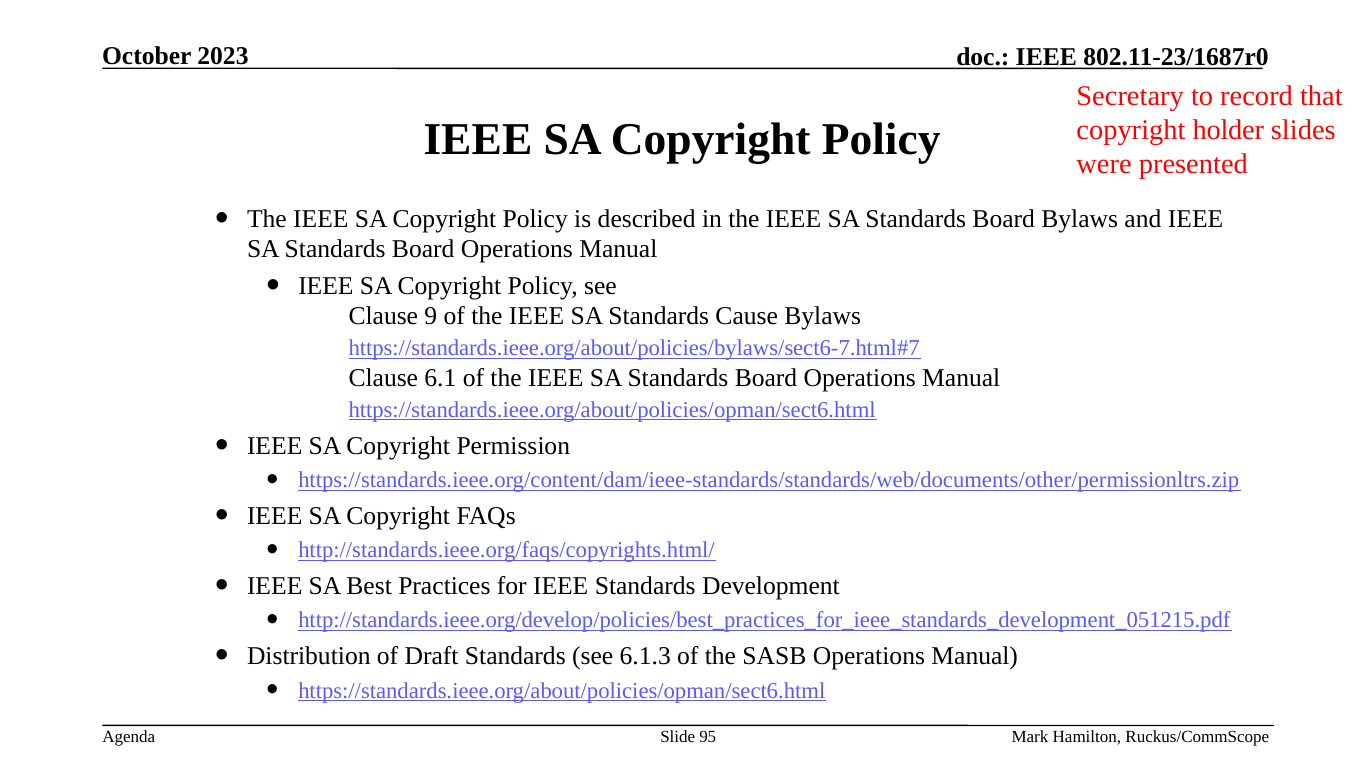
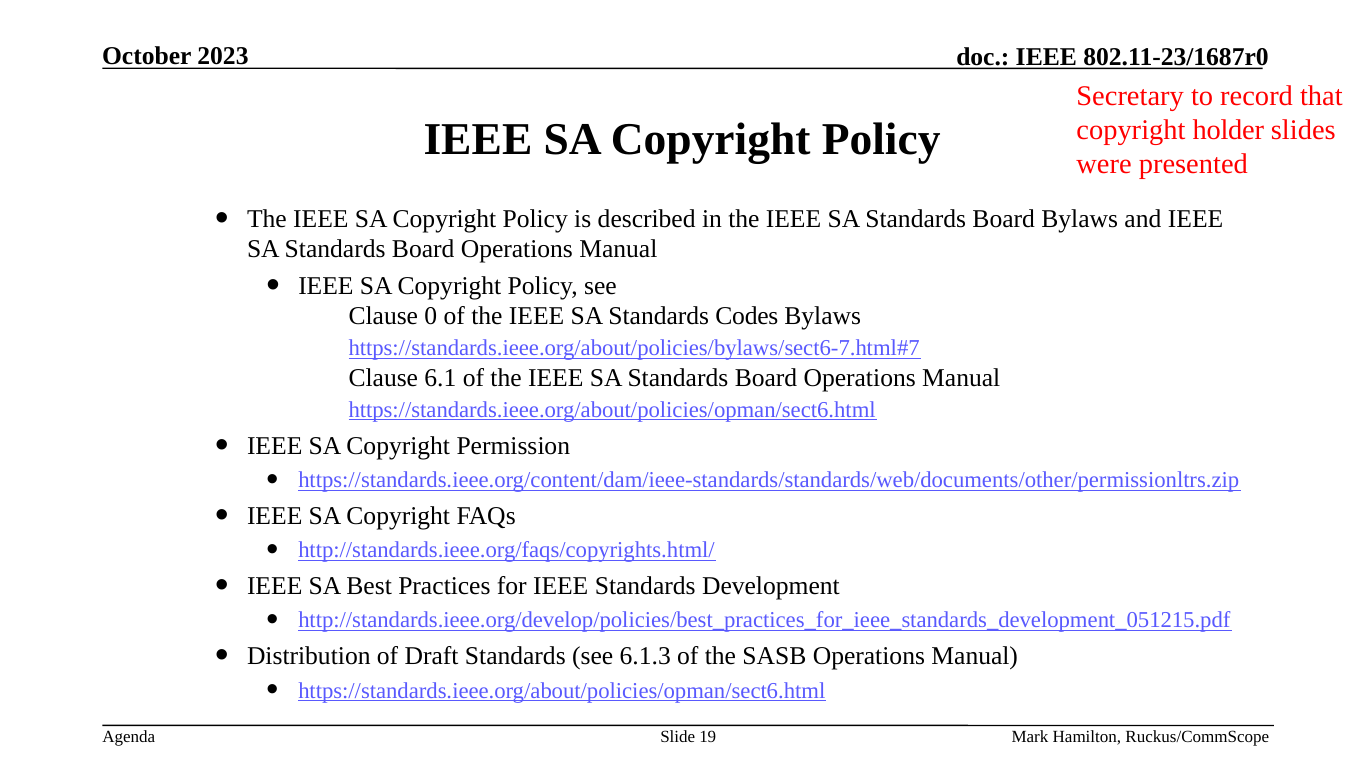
9: 9 -> 0
Cause: Cause -> Codes
95: 95 -> 19
